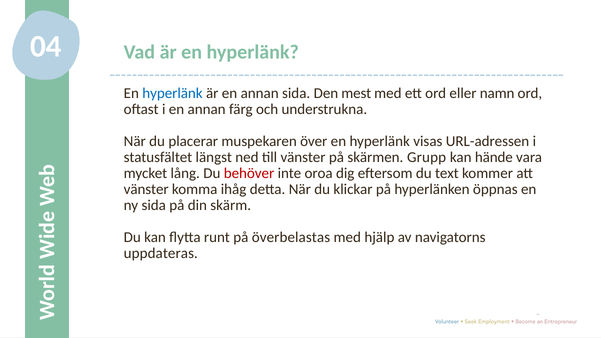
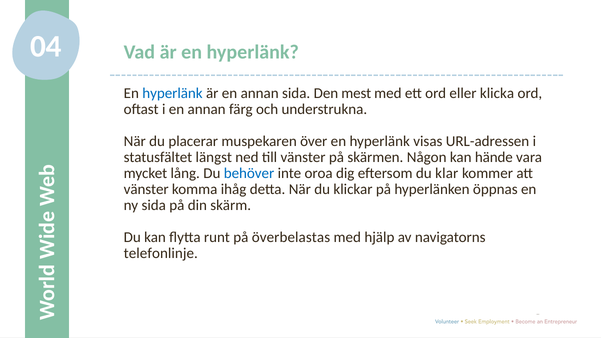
namn: namn -> klicka
Grupp: Grupp -> Någon
behöver colour: red -> blue
text: text -> klar
uppdateras: uppdateras -> telefonlinje
